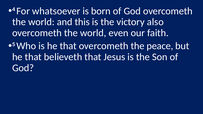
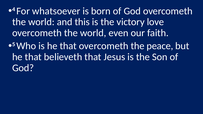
also: also -> love
